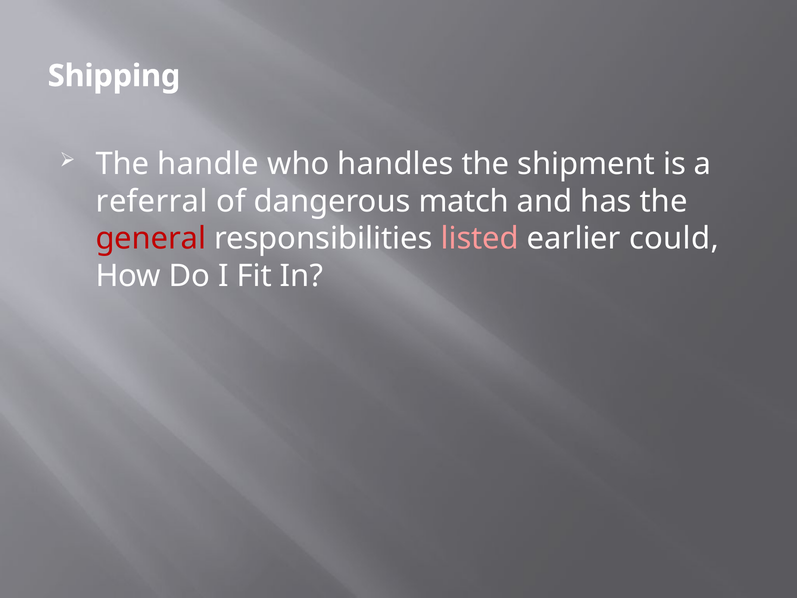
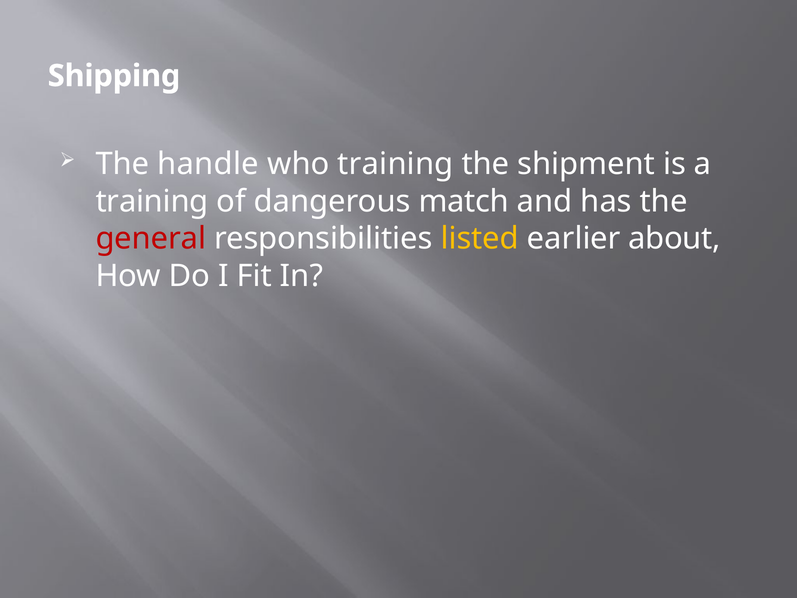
who handles: handles -> training
referral at (152, 201): referral -> training
listed colour: pink -> yellow
could: could -> about
